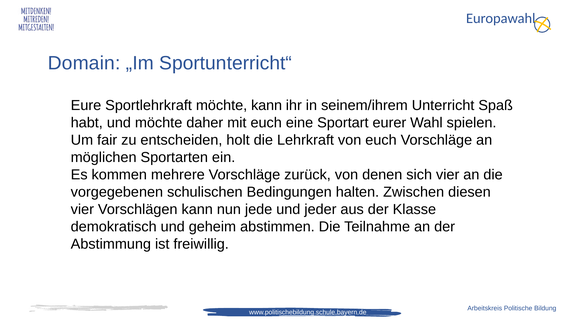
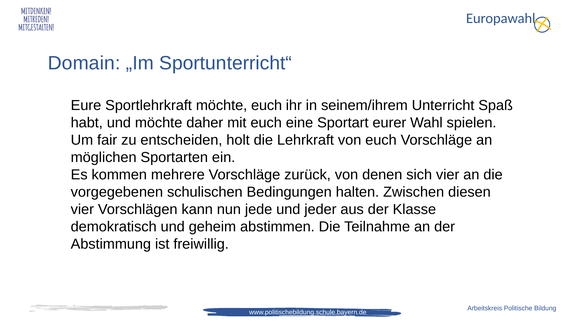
möchte kann: kann -> euch
